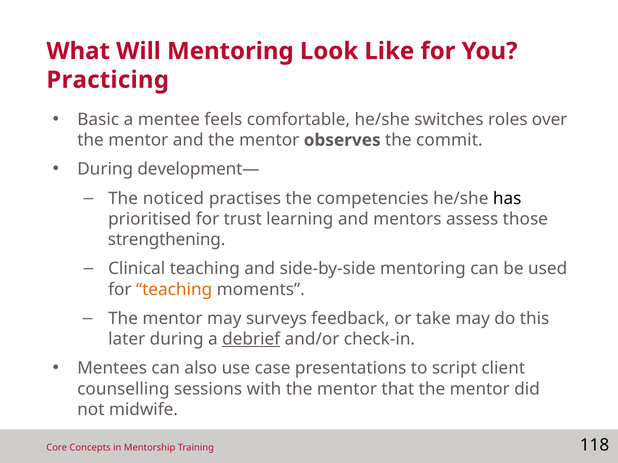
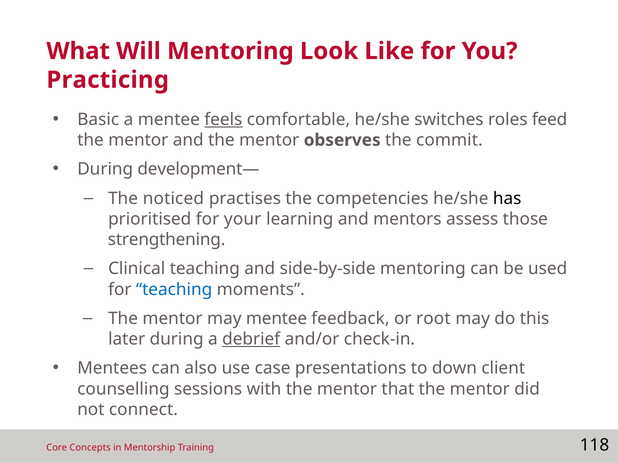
feels underline: none -> present
over: over -> feed
trust: trust -> your
teaching at (174, 290) colour: orange -> blue
may surveys: surveys -> mentee
take: take -> root
script: script -> down
midwife: midwife -> connect
